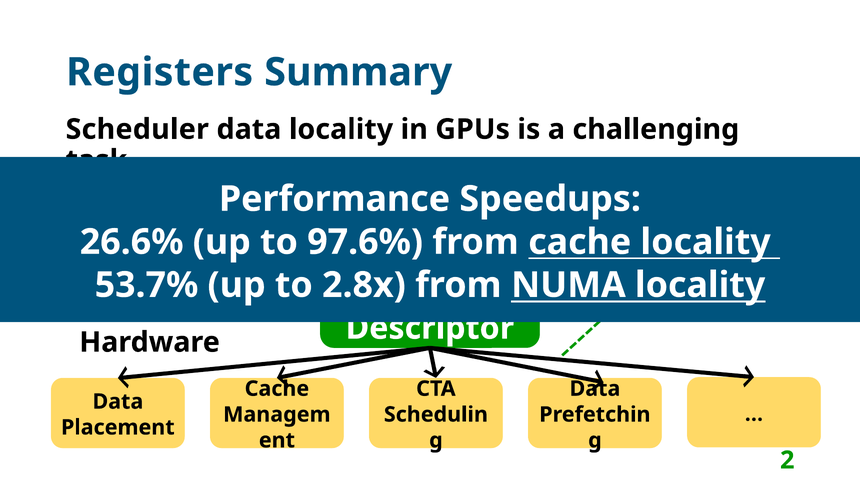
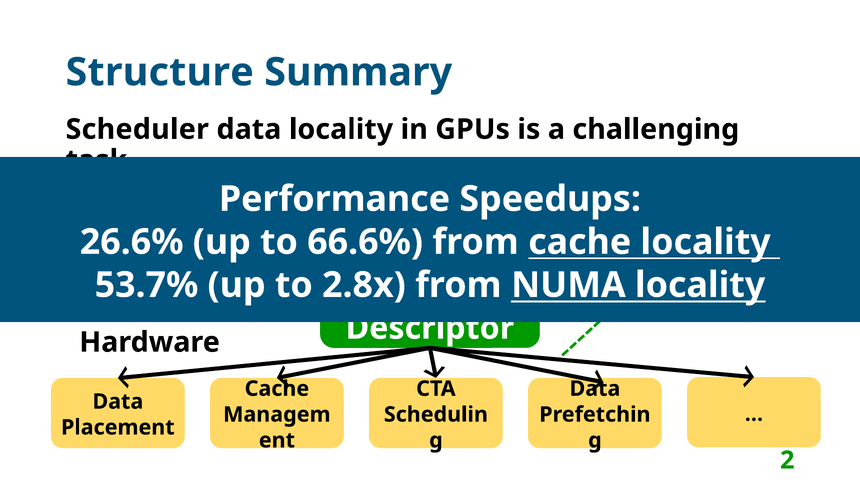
Registers: Registers -> Structure
97.6%: 97.6% -> 66.6%
